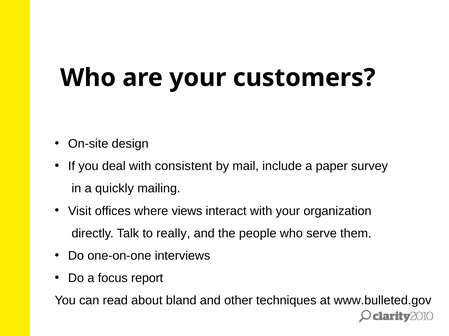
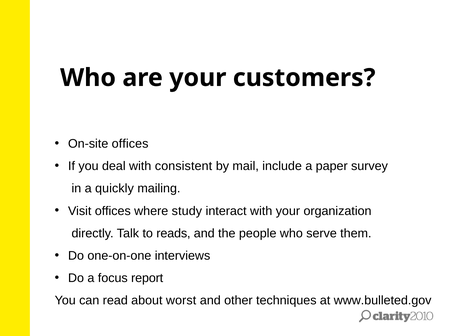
On-site design: design -> offices
views: views -> study
really: really -> reads
bland: bland -> worst
